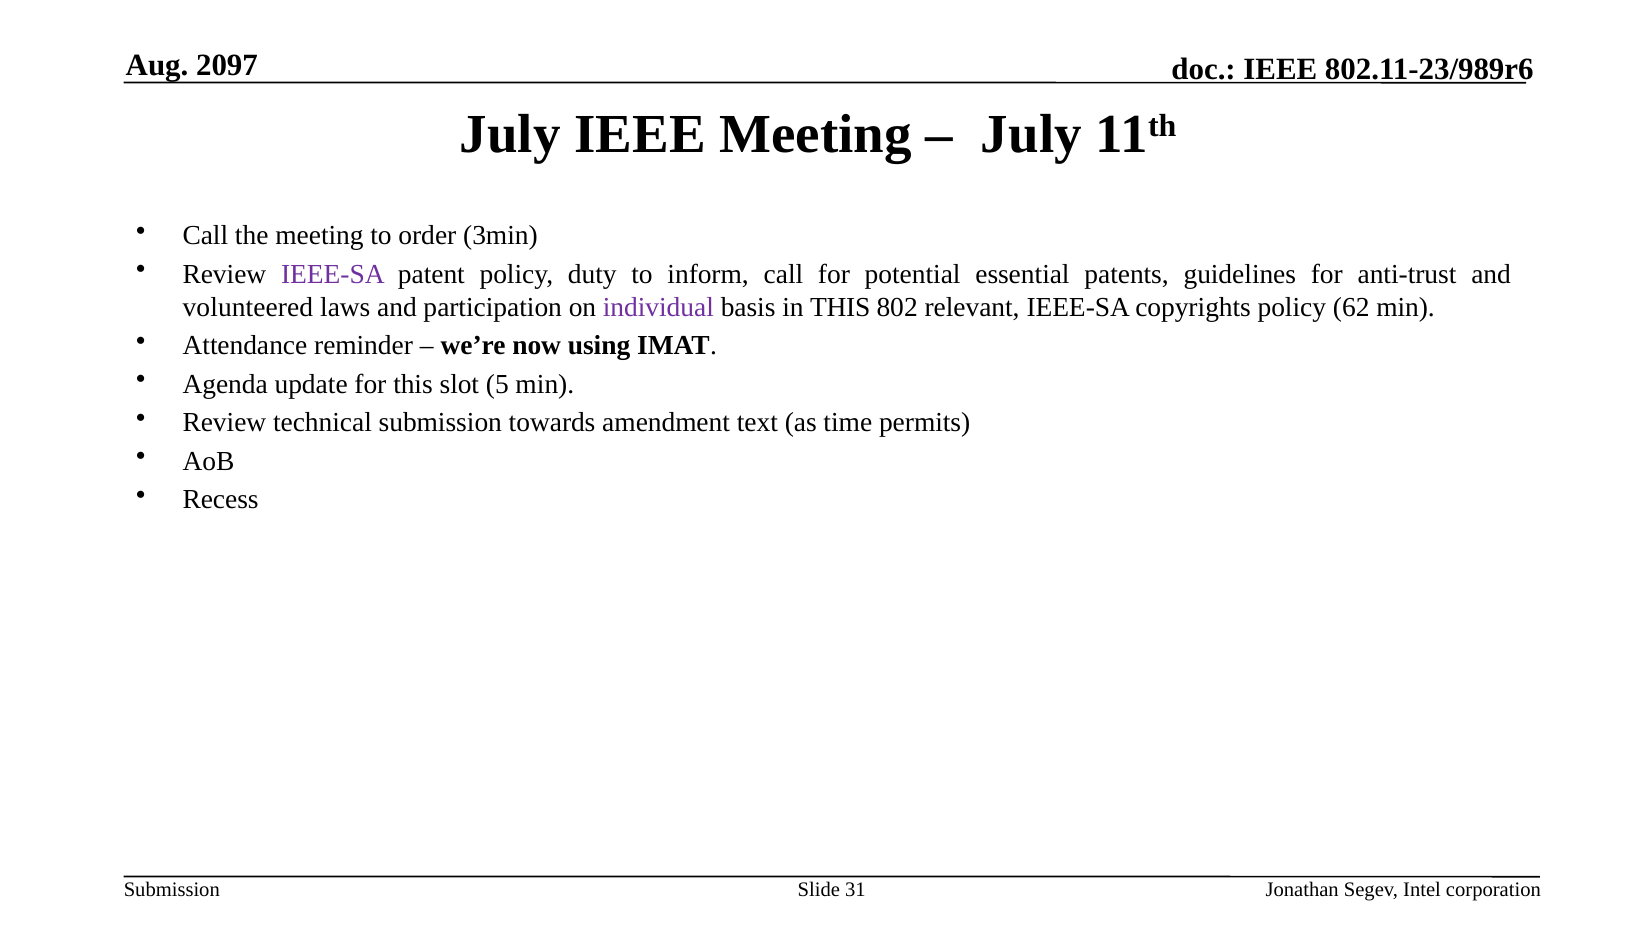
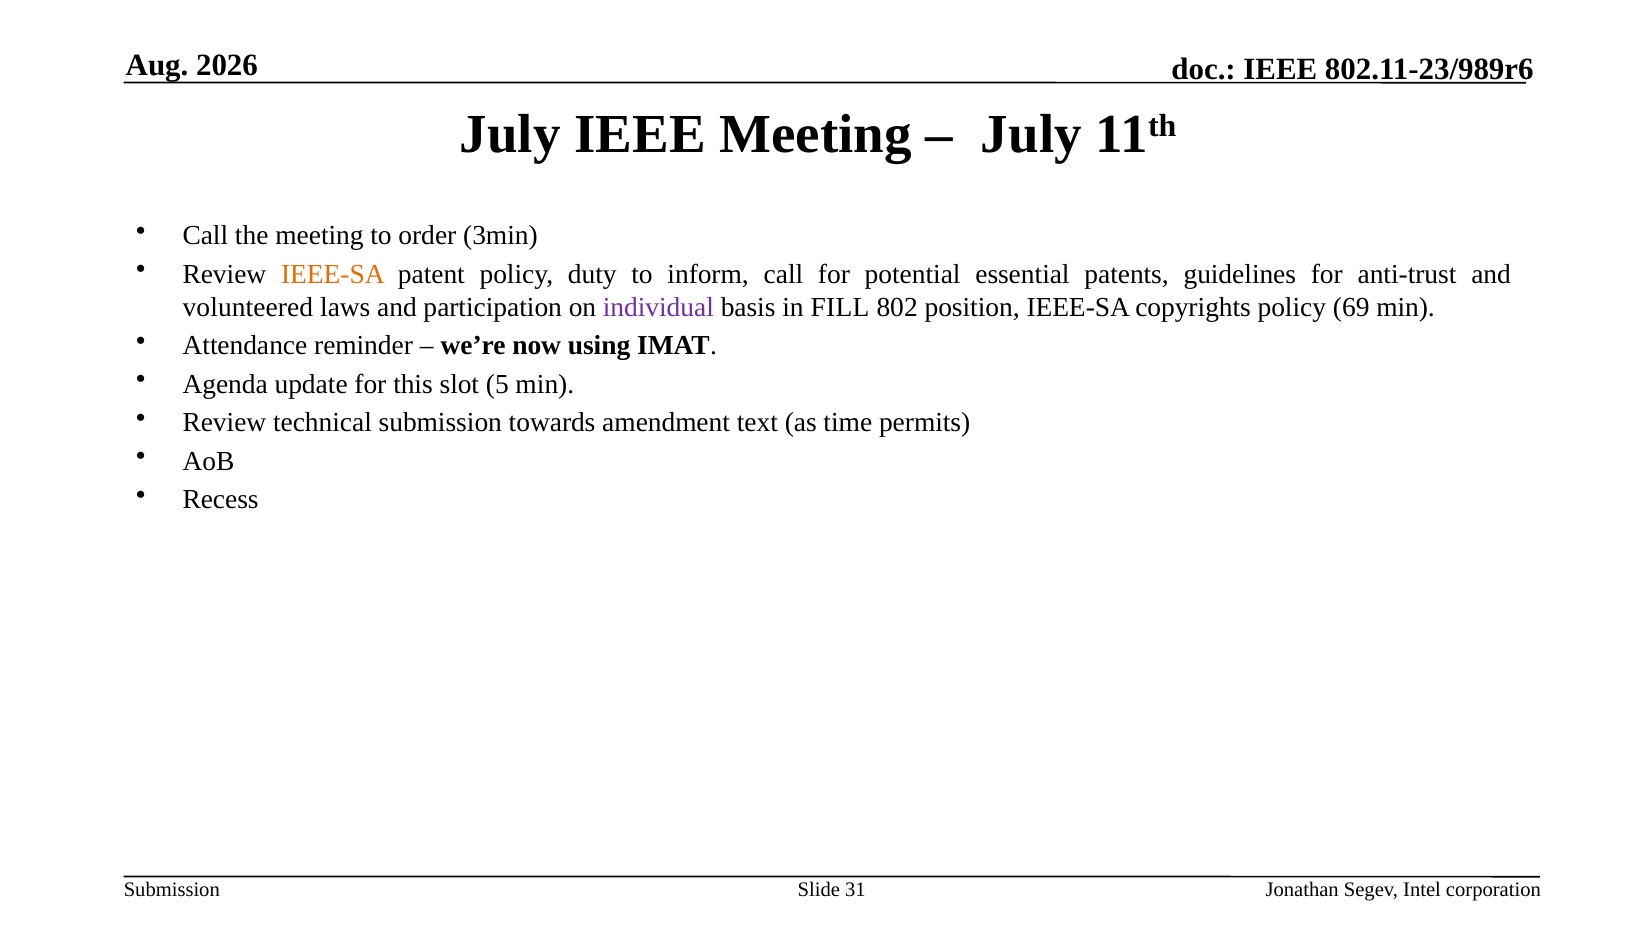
2097: 2097 -> 2026
IEEE-SA at (333, 274) colour: purple -> orange
in THIS: THIS -> FILL
relevant: relevant -> position
62: 62 -> 69
